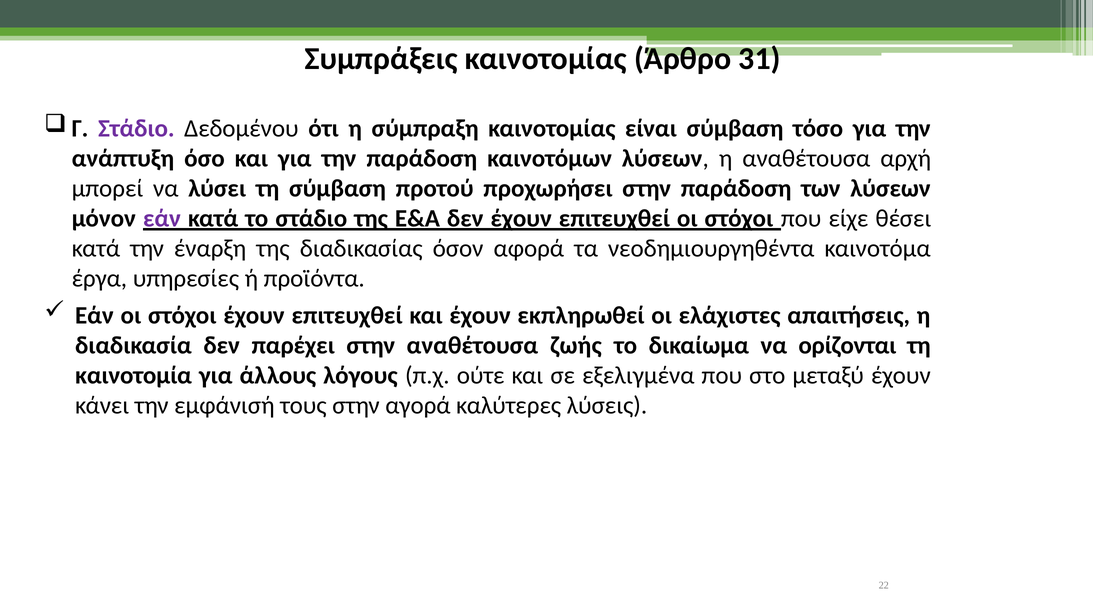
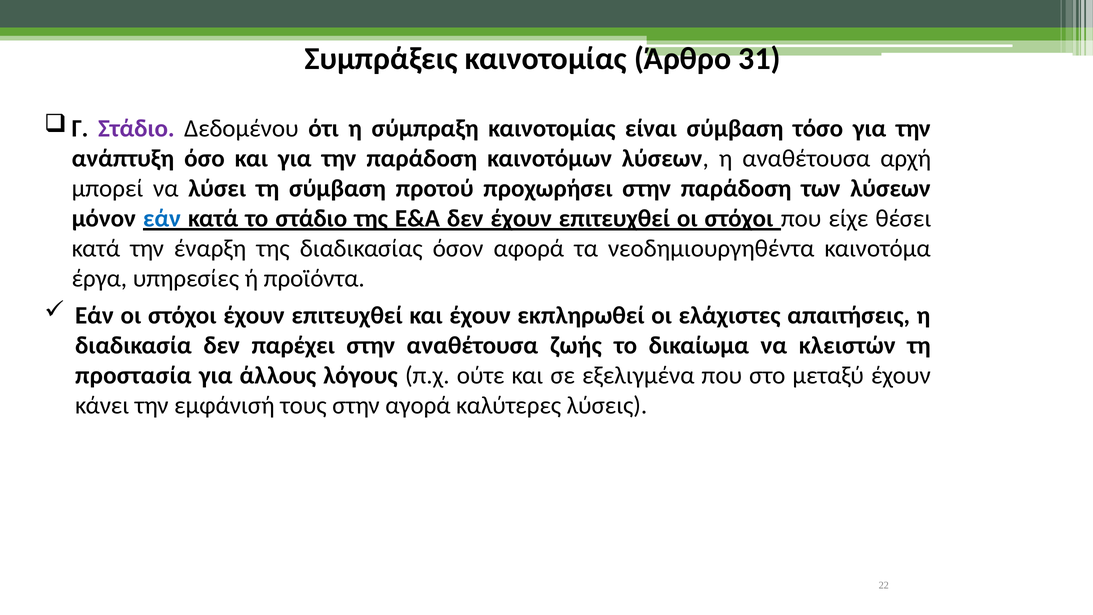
εάν at (162, 218) colour: purple -> blue
ορίζονται: ορίζονται -> κλειστών
καινοτομία: καινοτομία -> προστασία
